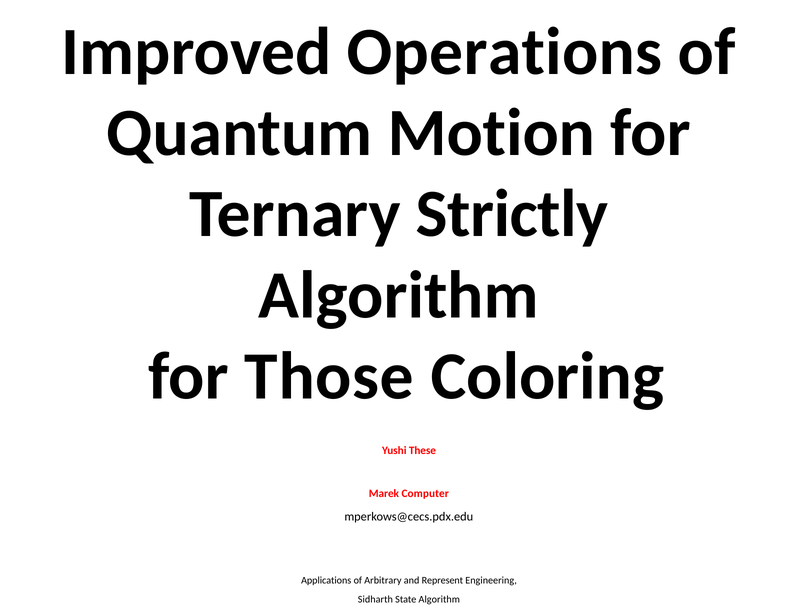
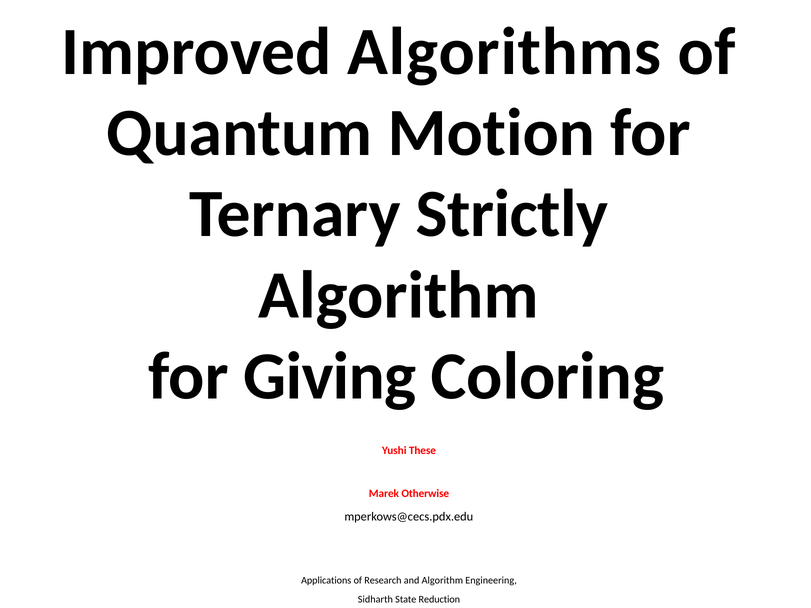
Operations: Operations -> Algorithms
Those: Those -> Giving
Computer: Computer -> Otherwise
Arbitrary: Arbitrary -> Research
and Represent: Represent -> Algorithm
State Algorithm: Algorithm -> Reduction
